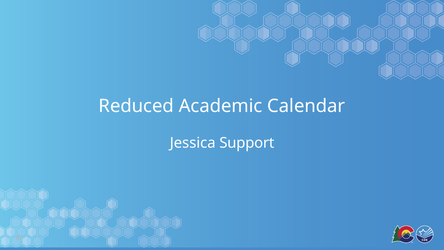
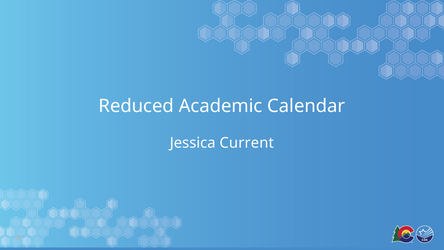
Support: Support -> Current
